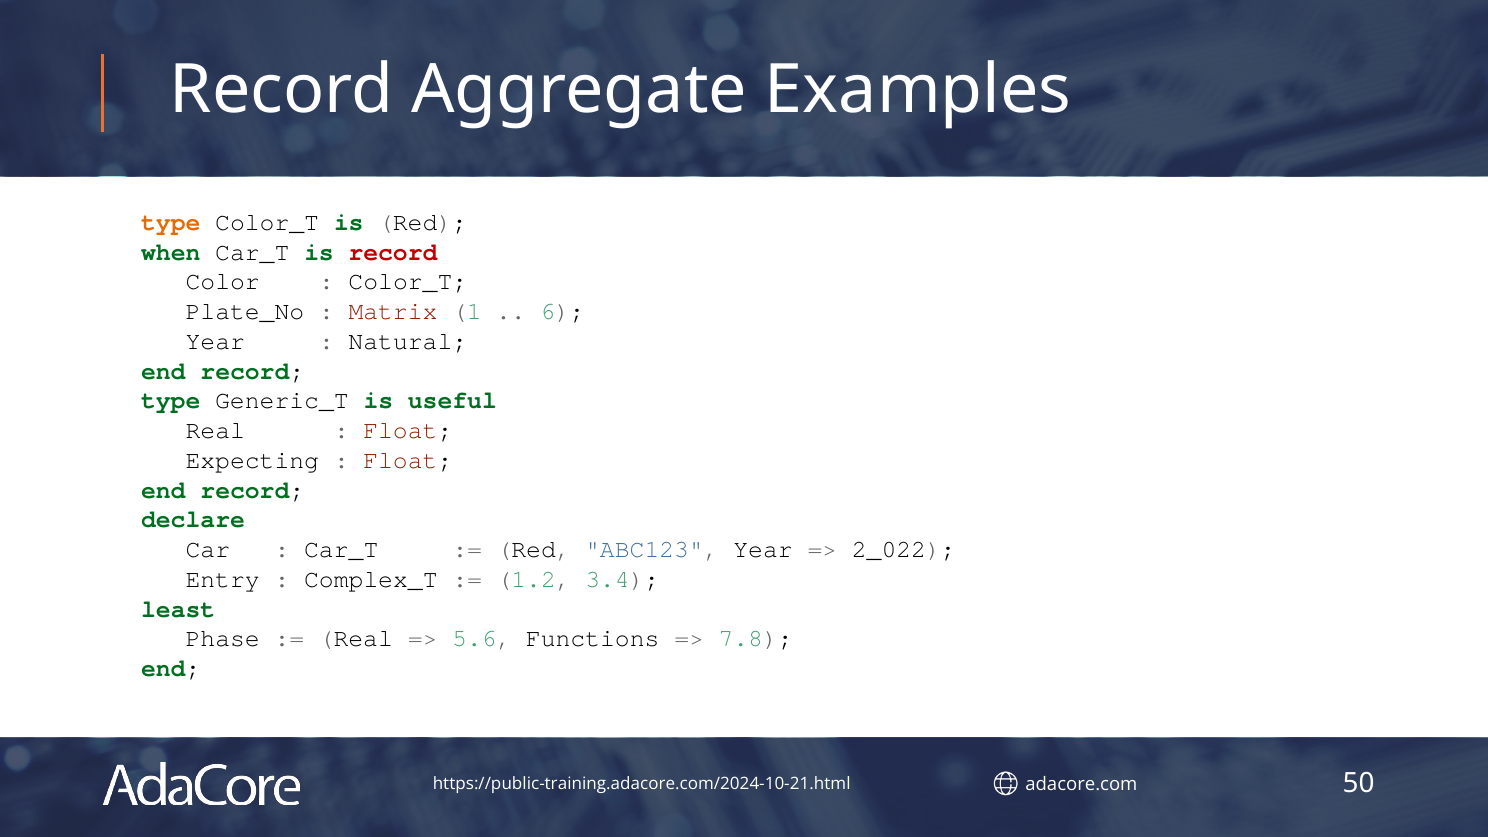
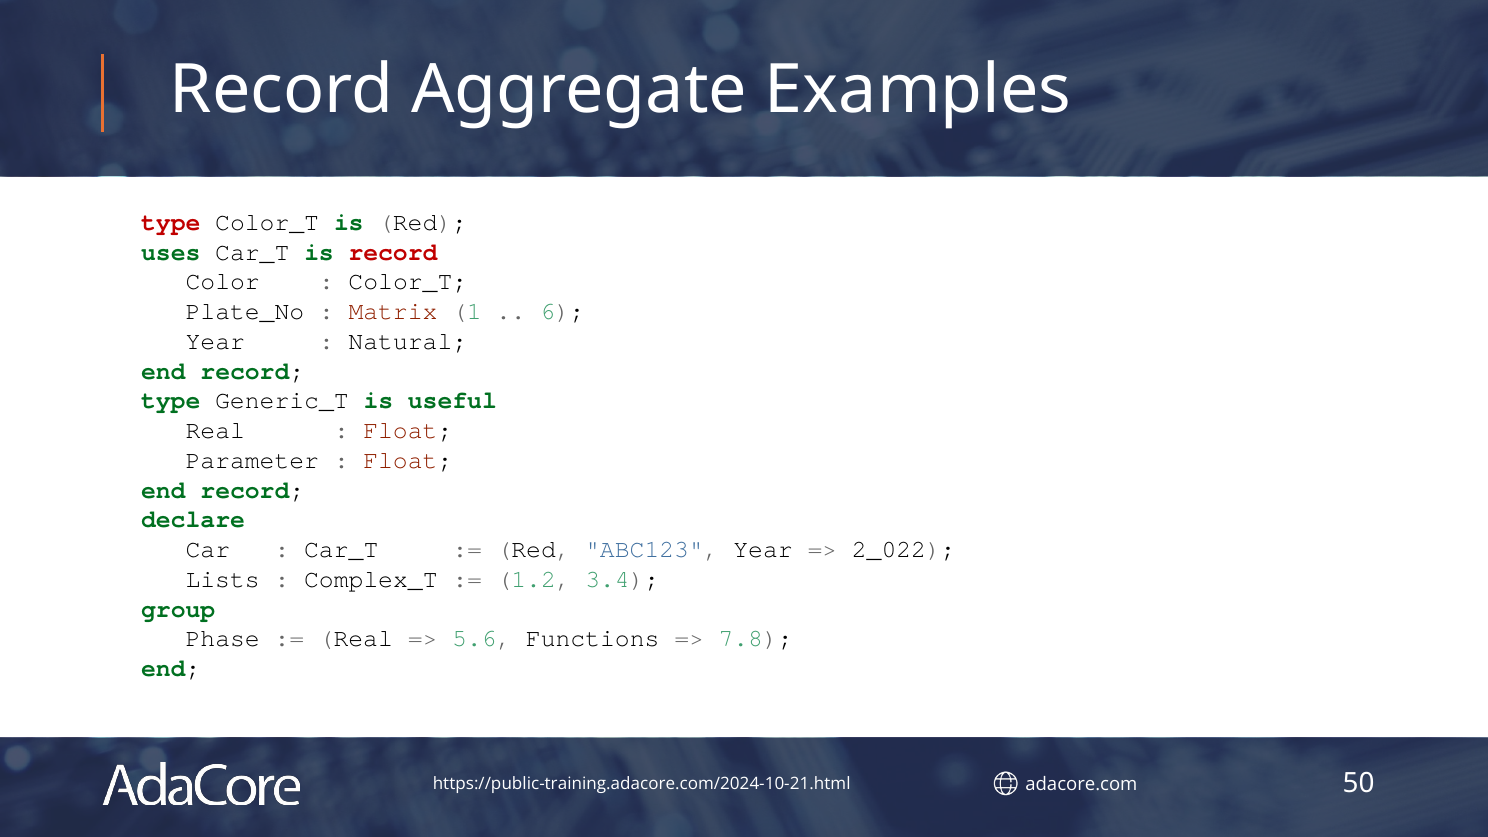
type at (171, 222) colour: orange -> red
when: when -> uses
Expecting: Expecting -> Parameter
Entry: Entry -> Lists
least: least -> group
